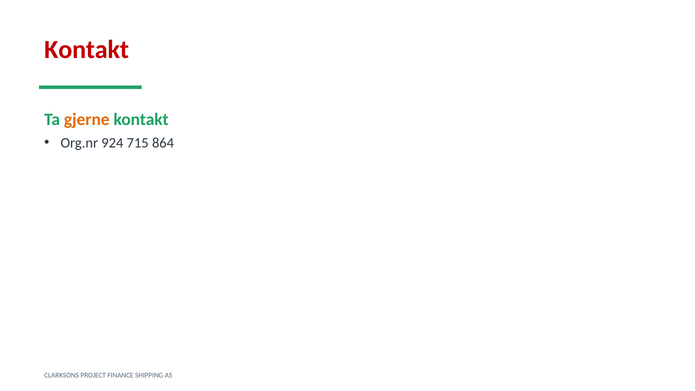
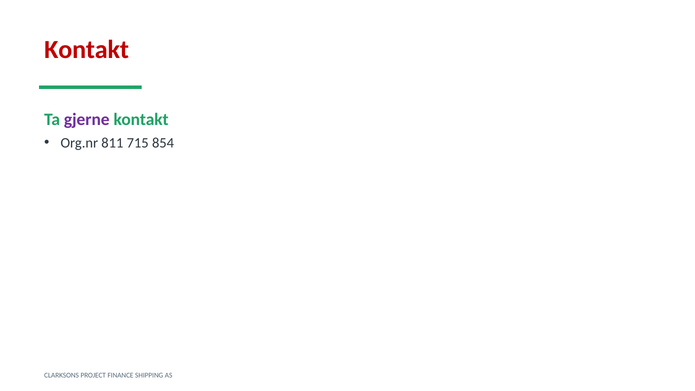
gjerne colour: orange -> purple
924: 924 -> 811
864: 864 -> 854
